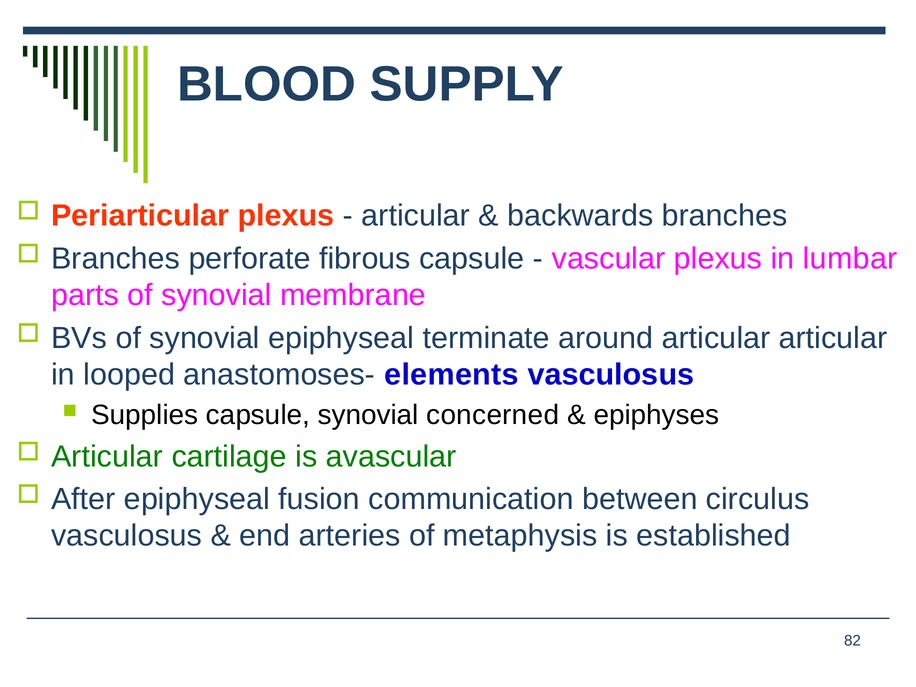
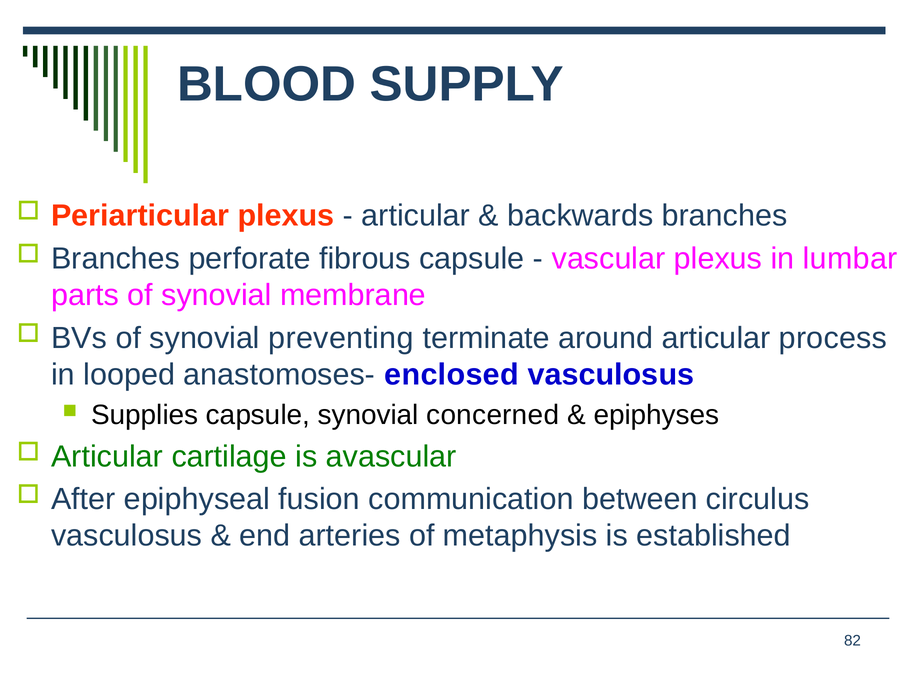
synovial epiphyseal: epiphyseal -> preventing
articular articular: articular -> process
elements: elements -> enclosed
